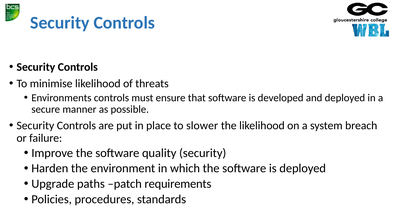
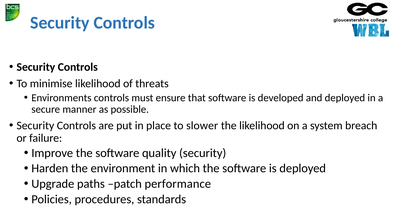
requirements: requirements -> performance
